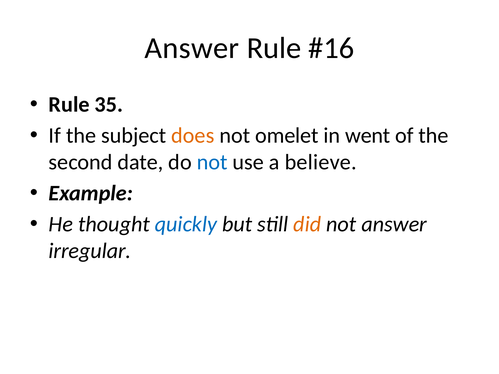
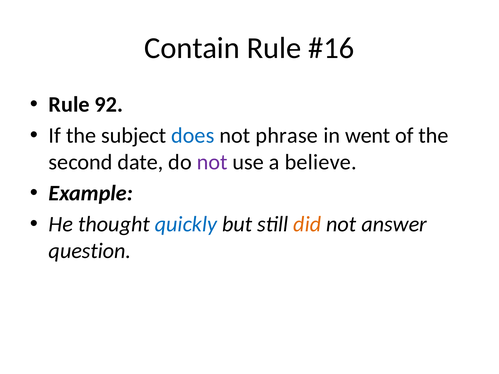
Answer at (192, 48): Answer -> Contain
35: 35 -> 92
does colour: orange -> blue
omelet: omelet -> phrase
not at (212, 162) colour: blue -> purple
irregular: irregular -> question
